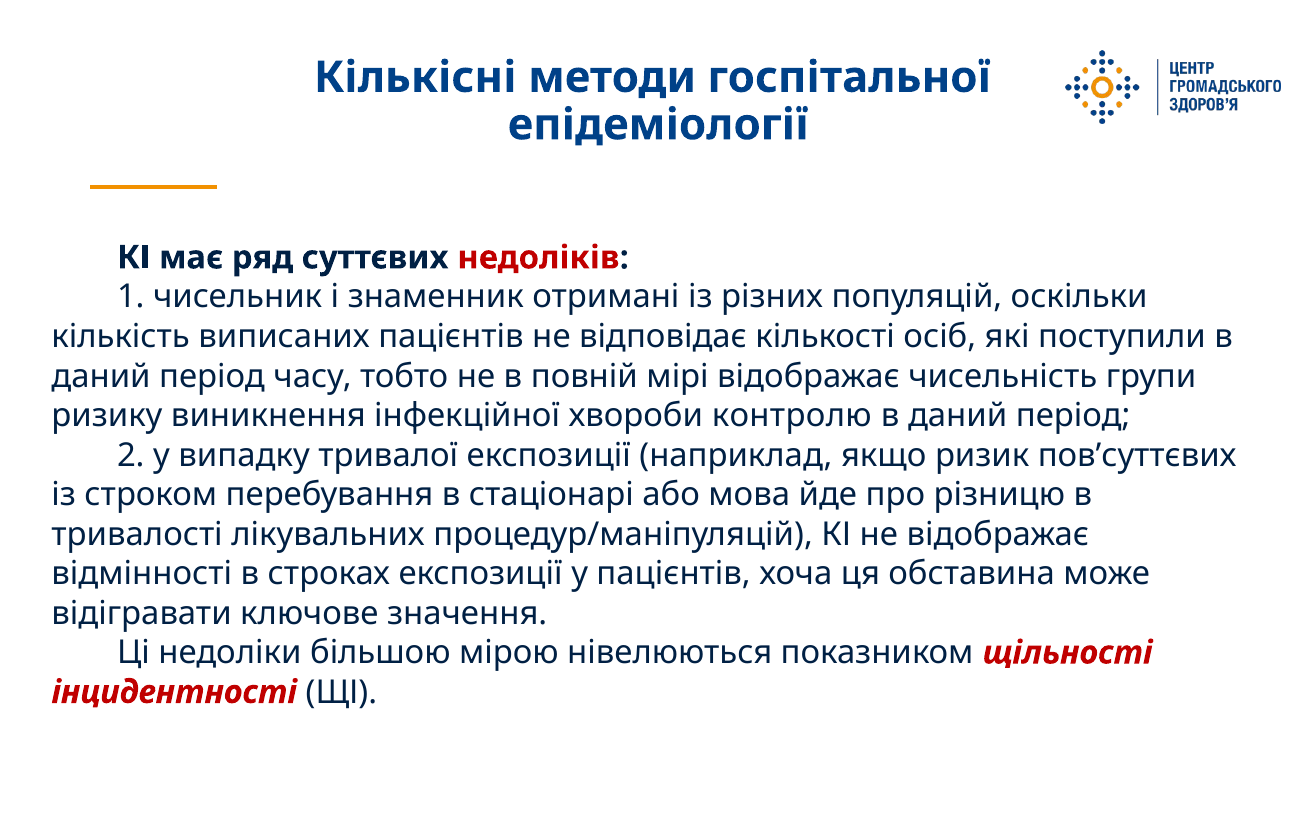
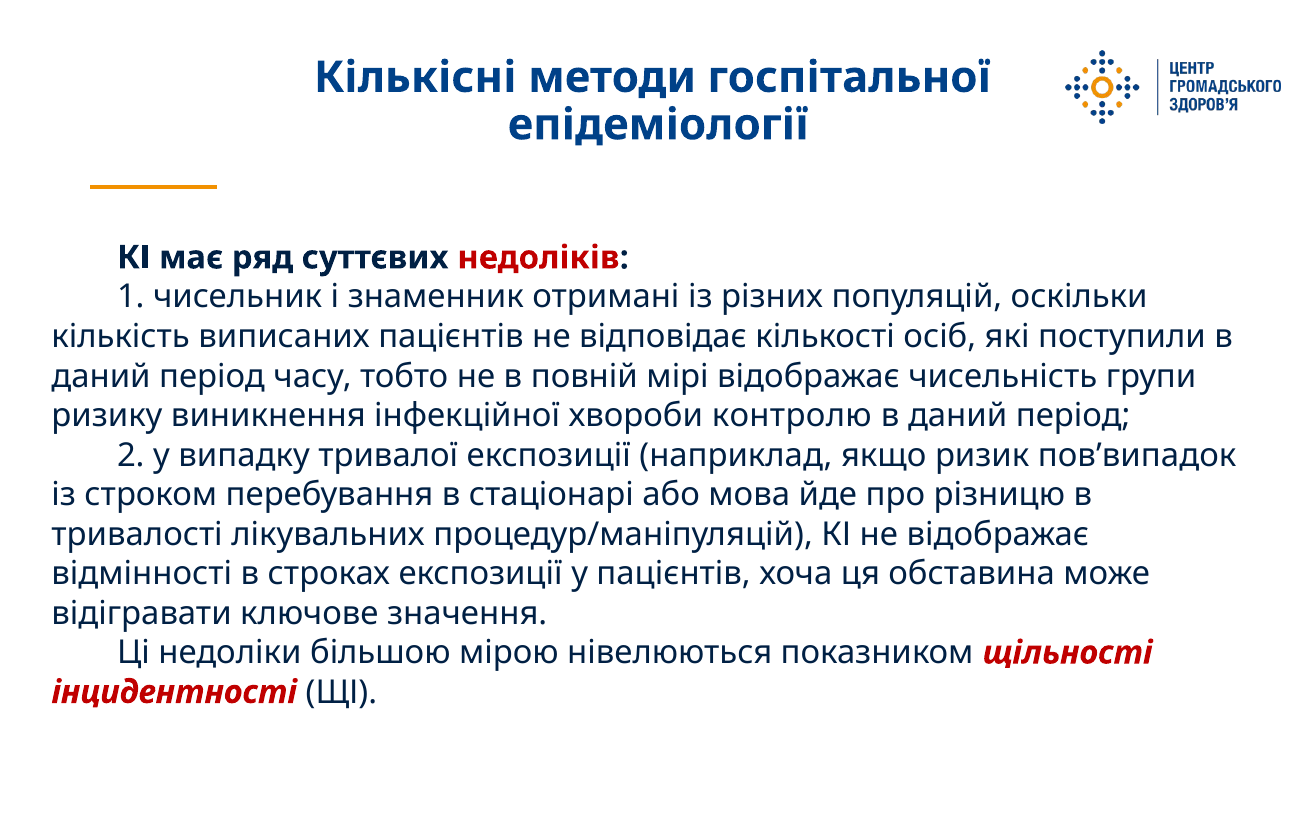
пов’суттєвих: пов’суттєвих -> пов’випадок
